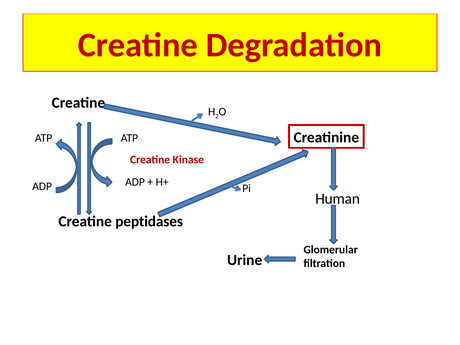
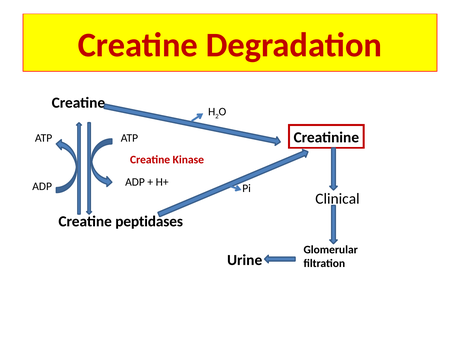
Human: Human -> Clinical
